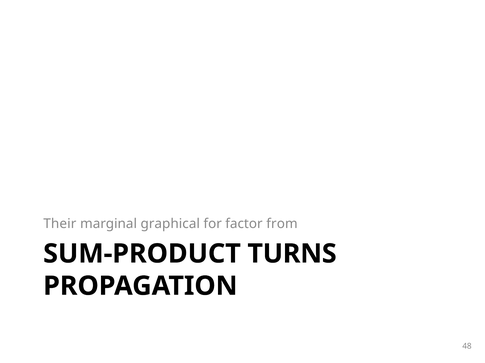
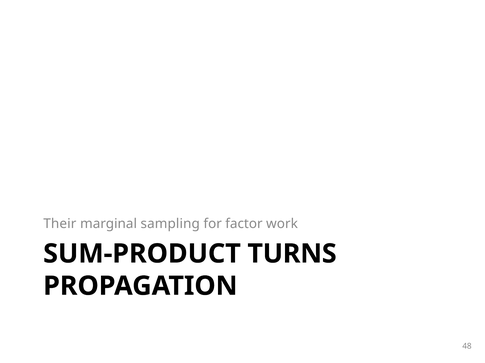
graphical: graphical -> sampling
from: from -> work
